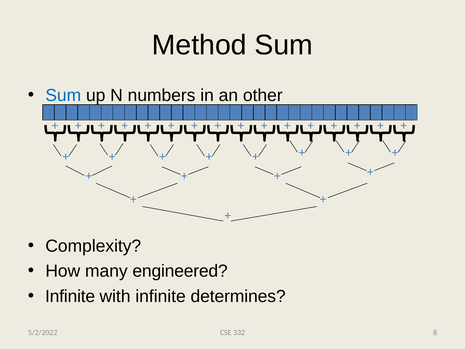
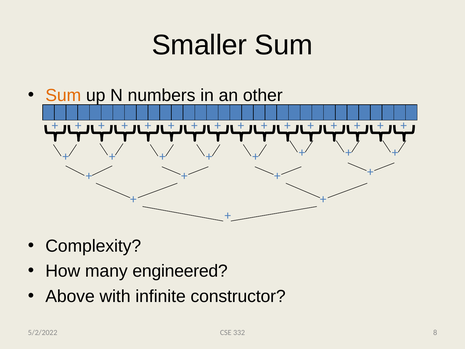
Method: Method -> Smaller
Sum at (63, 95) colour: blue -> orange
Infinite at (70, 296): Infinite -> Above
determines: determines -> constructor
